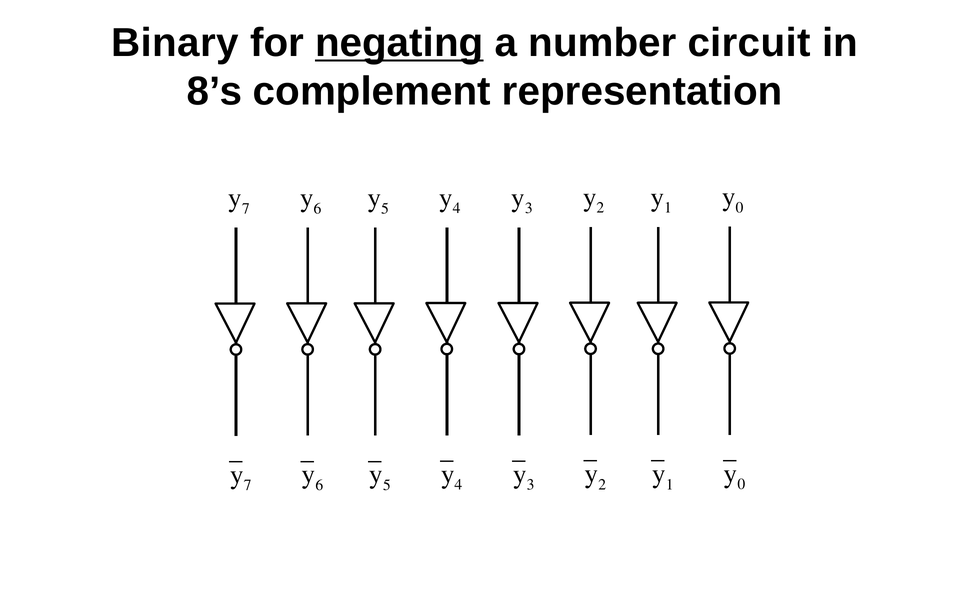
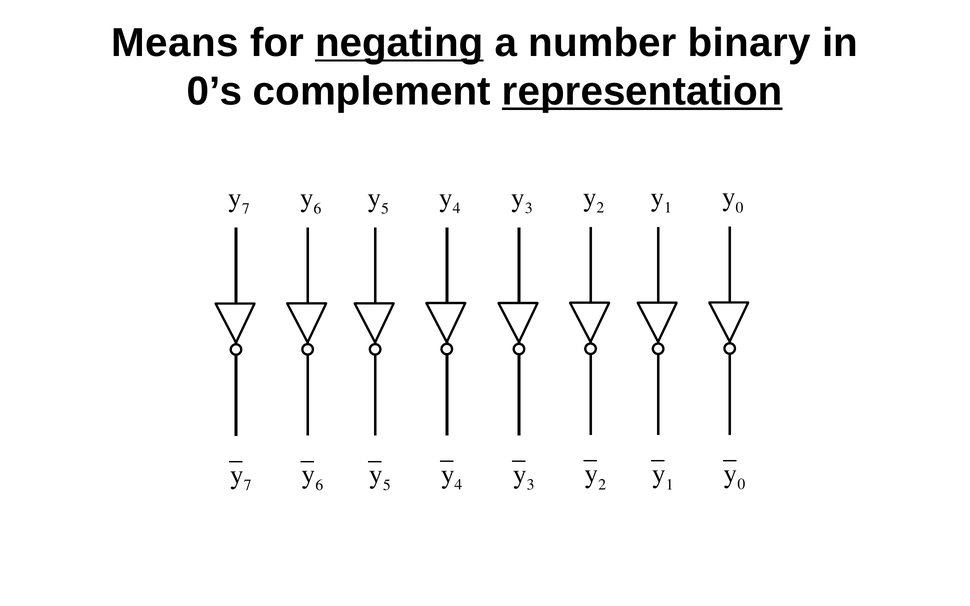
Binary: Binary -> Means
circuit: circuit -> binary
8’s: 8’s -> 0’s
representation underline: none -> present
